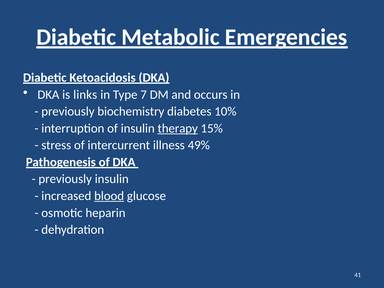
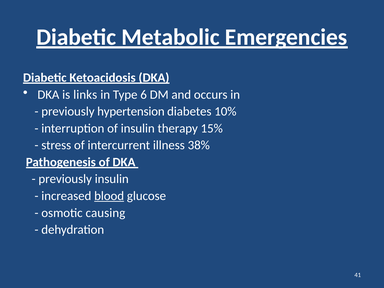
7: 7 -> 6
biochemistry: biochemistry -> hypertension
therapy underline: present -> none
49%: 49% -> 38%
heparin: heparin -> causing
